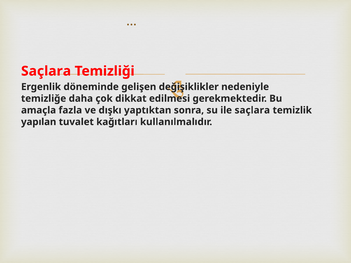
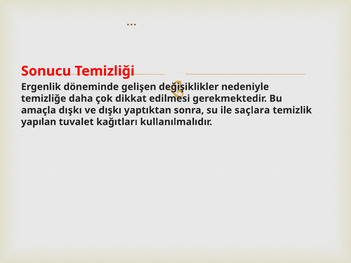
Saçlara at (46, 71): Saçlara -> Sonucu
amaçla fazla: fazla -> dışkı
